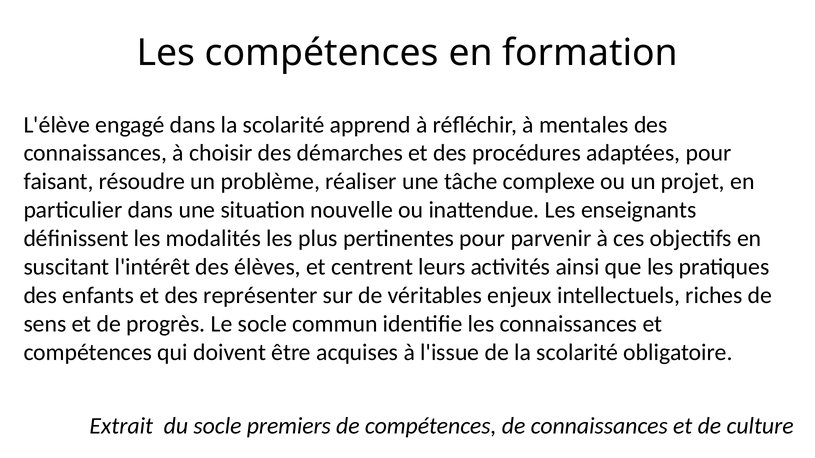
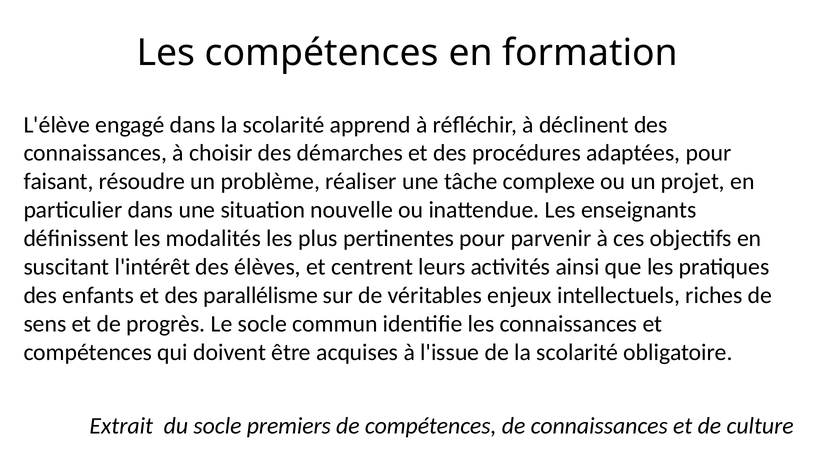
mentales: mentales -> déclinent
représenter: représenter -> parallélisme
